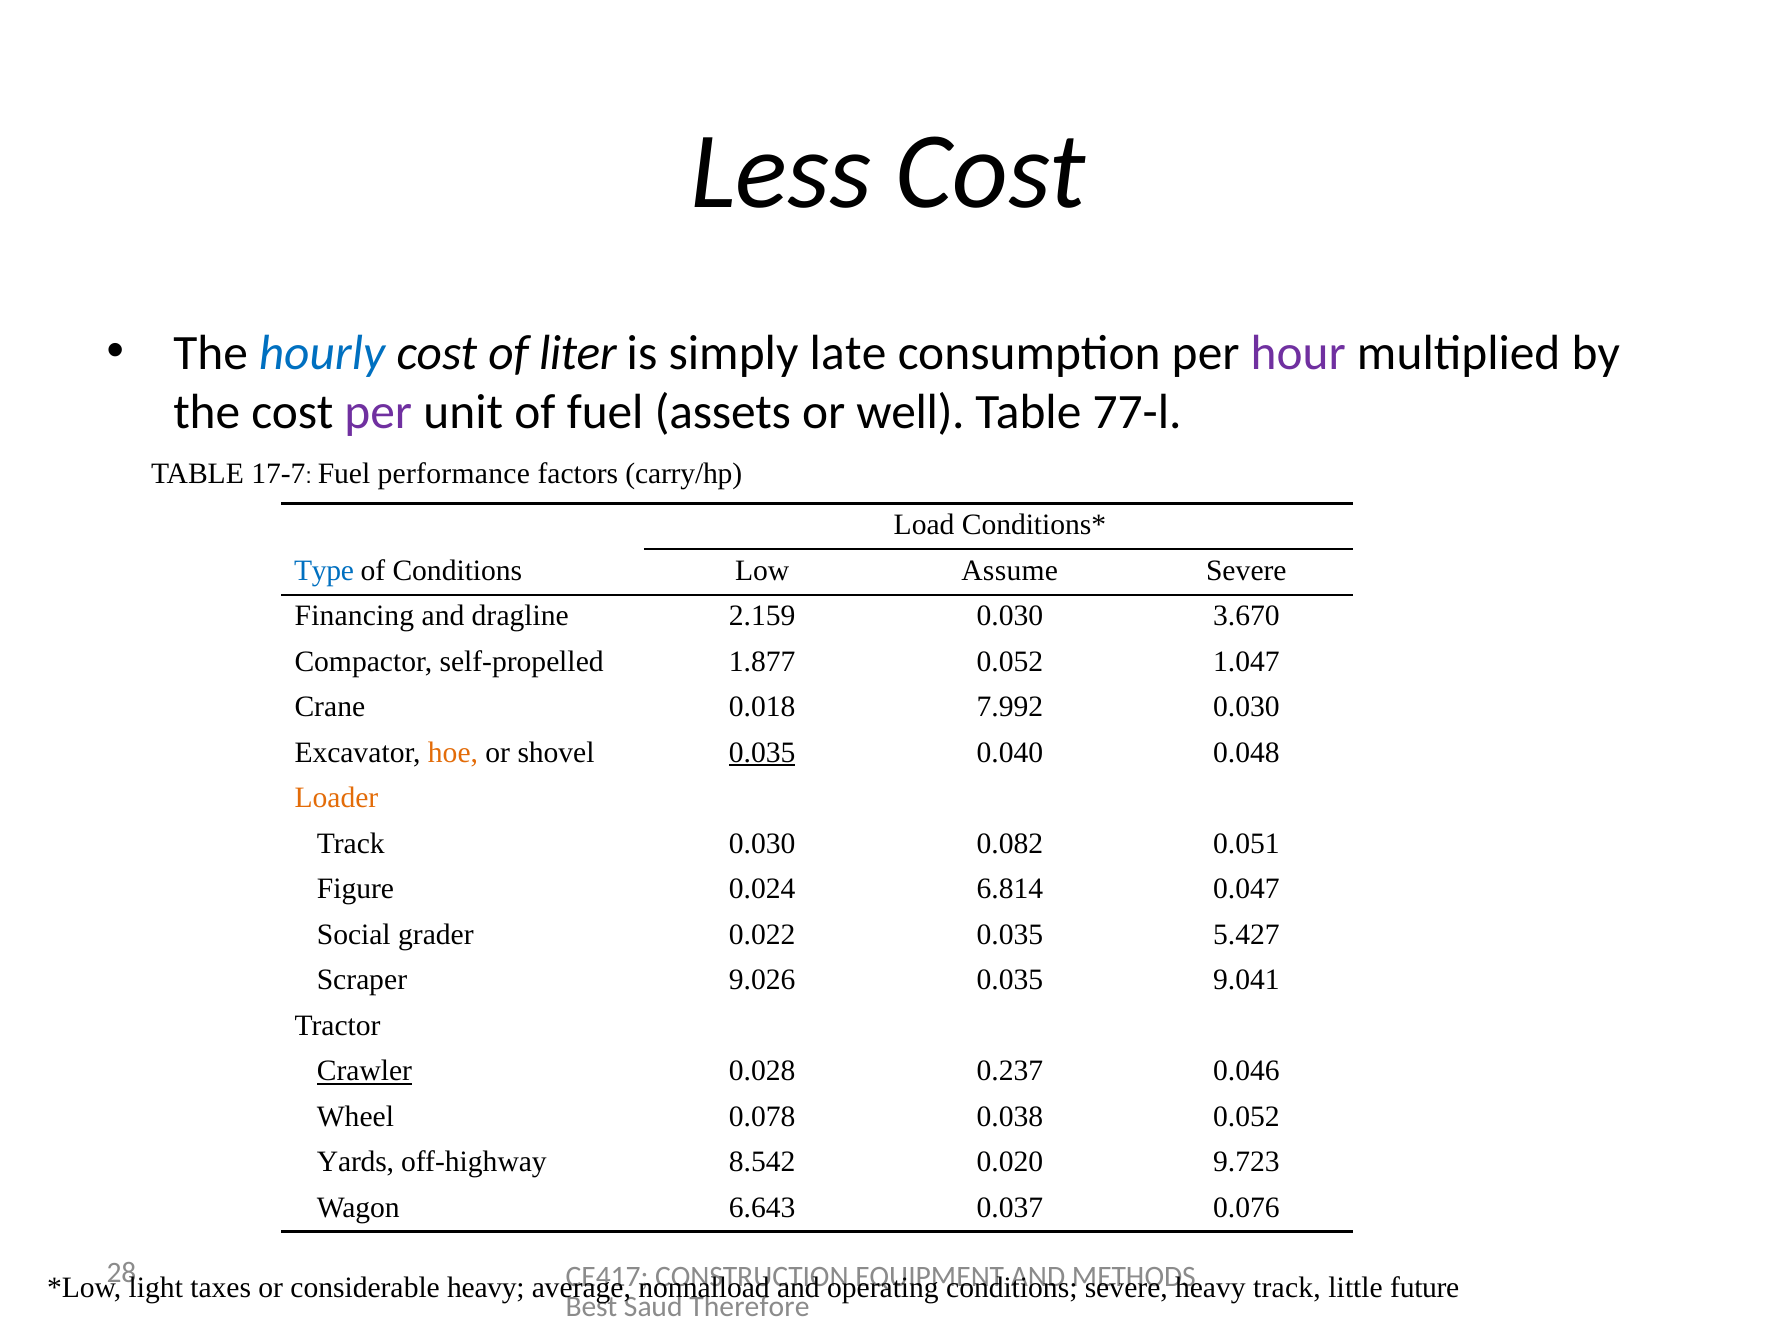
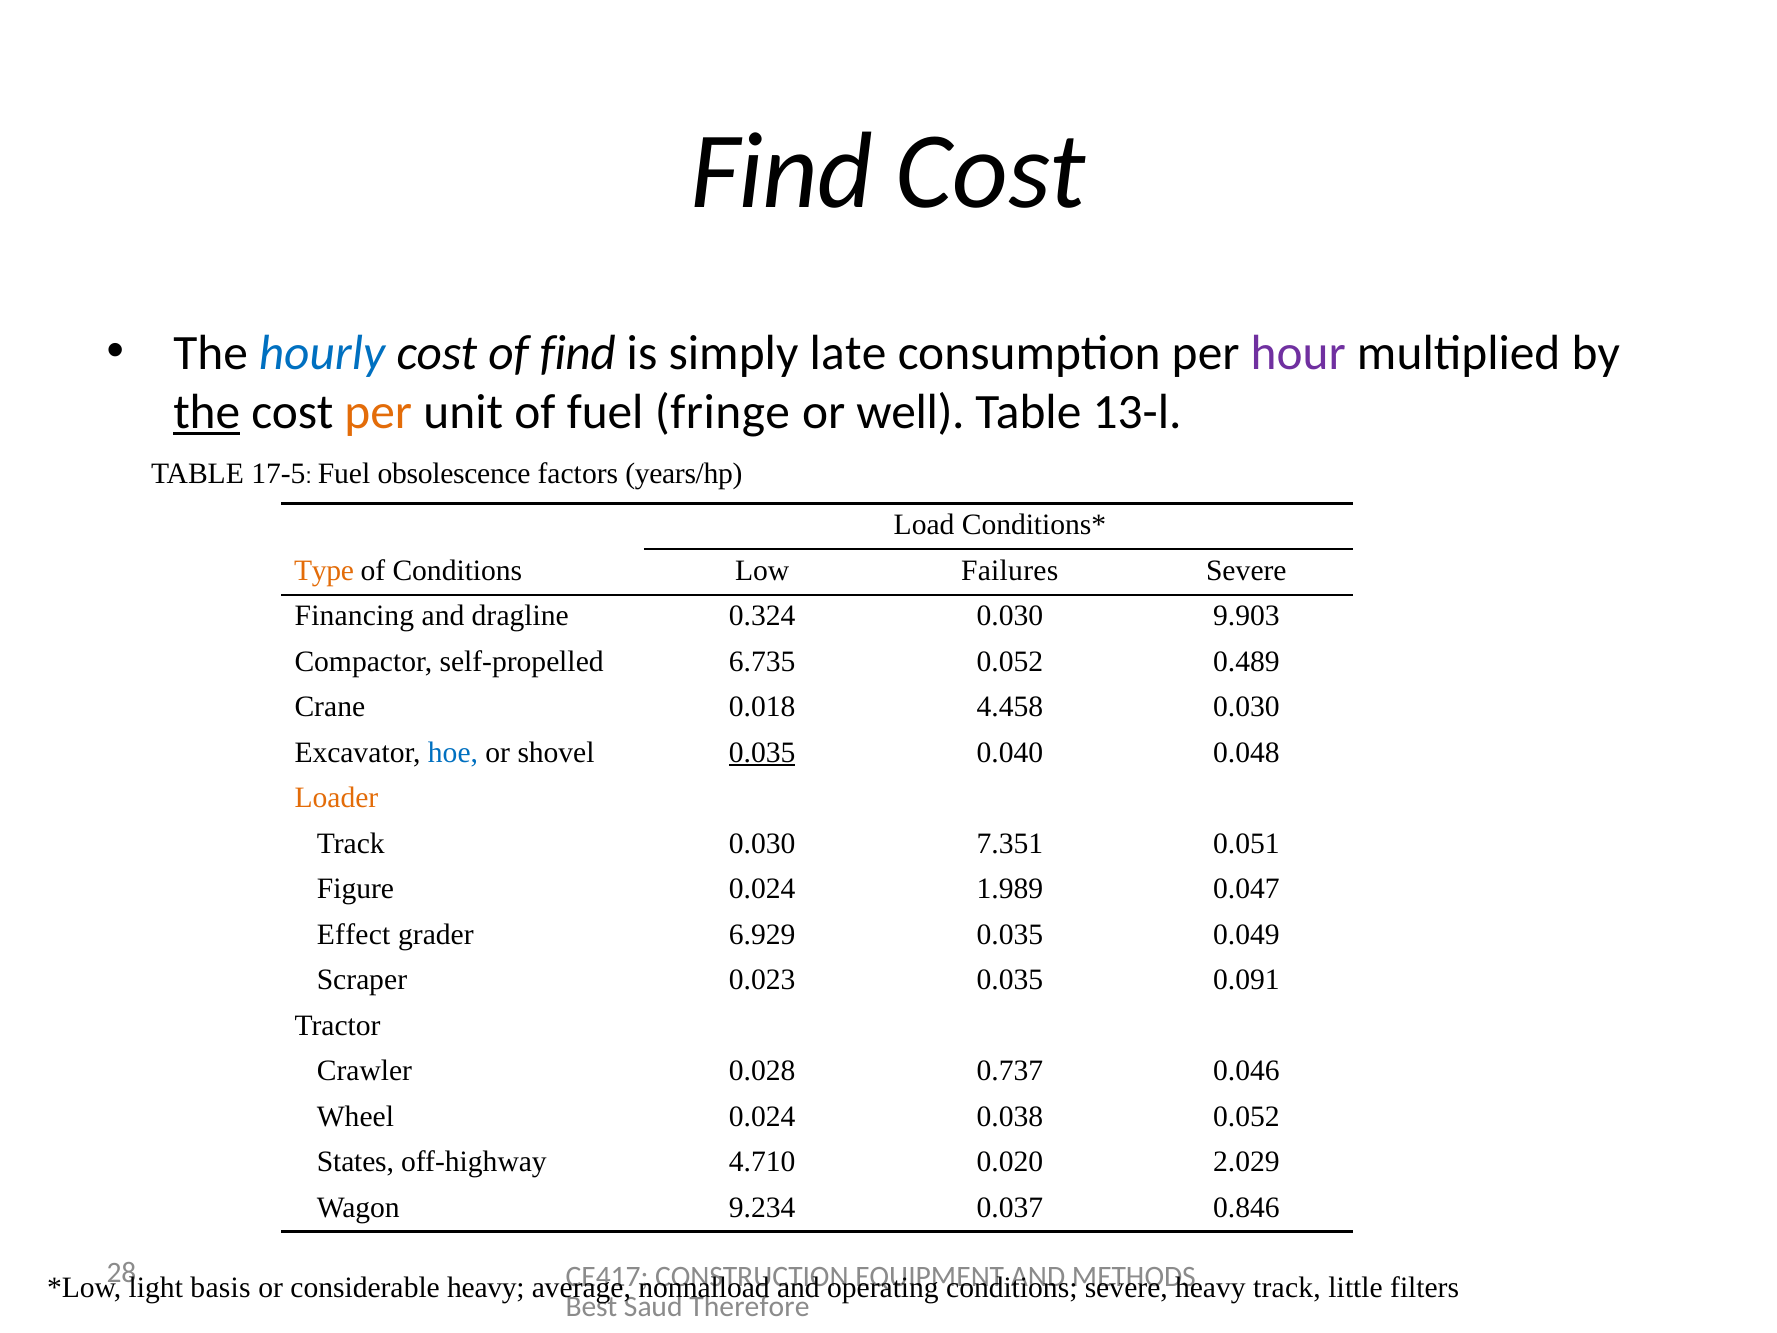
Less at (781, 172): Less -> Find
of liter: liter -> find
the at (207, 412) underline: none -> present
per at (378, 412) colour: purple -> orange
assets: assets -> fringe
77-l: 77-l -> 13-l
17-7: 17-7 -> 17-5
performance: performance -> obsolescence
carry/hp: carry/hp -> years/hp
Type colour: blue -> orange
Assume: Assume -> Failures
2.159: 2.159 -> 0.324
3.670: 3.670 -> 9.903
1.877: 1.877 -> 6.735
1.047: 1.047 -> 0.489
7.992: 7.992 -> 4.458
hoe colour: orange -> blue
0.082: 0.082 -> 7.351
6.814: 6.814 -> 1.989
Social: Social -> Effect
0.022: 0.022 -> 6.929
5.427: 5.427 -> 0.049
9.026: 9.026 -> 0.023
9.041: 9.041 -> 0.091
Crawler underline: present -> none
0.237: 0.237 -> 0.737
Wheel 0.078: 0.078 -> 0.024
Yards: Yards -> States
8.542: 8.542 -> 4.710
9.723: 9.723 -> 2.029
6.643: 6.643 -> 9.234
0.076: 0.076 -> 0.846
taxes: taxes -> basis
future: future -> filters
